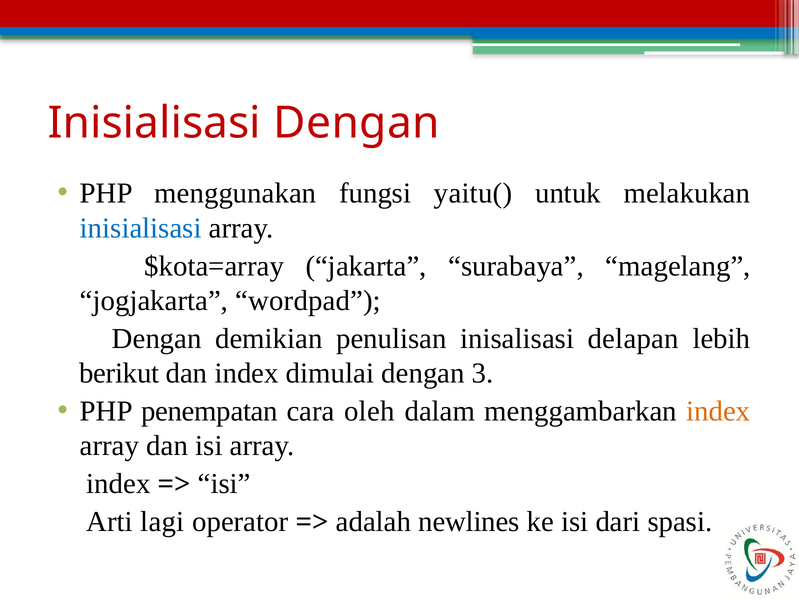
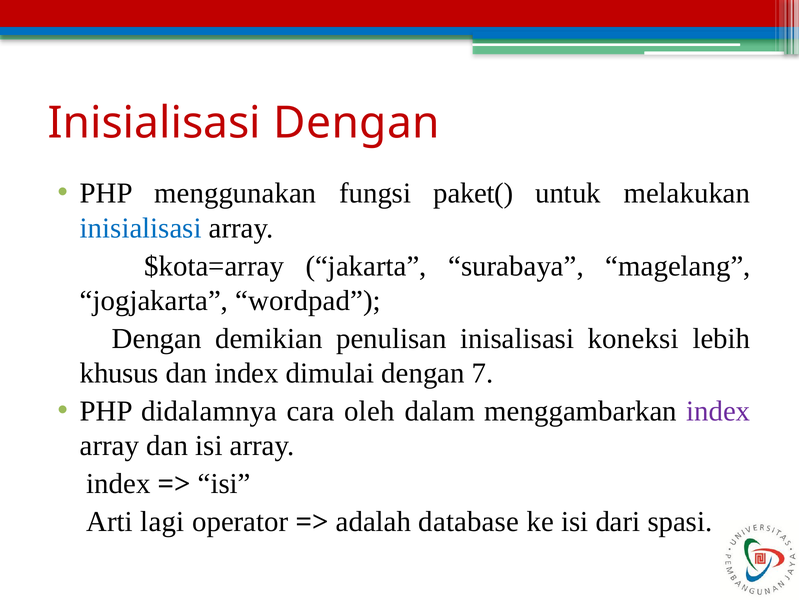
yaitu(: yaitu( -> paket(
delapan: delapan -> koneksi
berikut: berikut -> khusus
3: 3 -> 7
penempatan: penempatan -> didalamnya
index at (718, 411) colour: orange -> purple
newlines: newlines -> database
